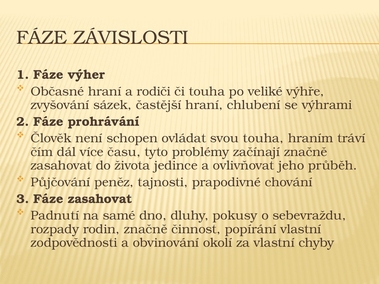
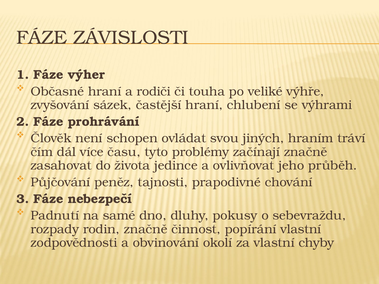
svou touha: touha -> jiných
Fáze zasahovat: zasahovat -> nebezpečí
